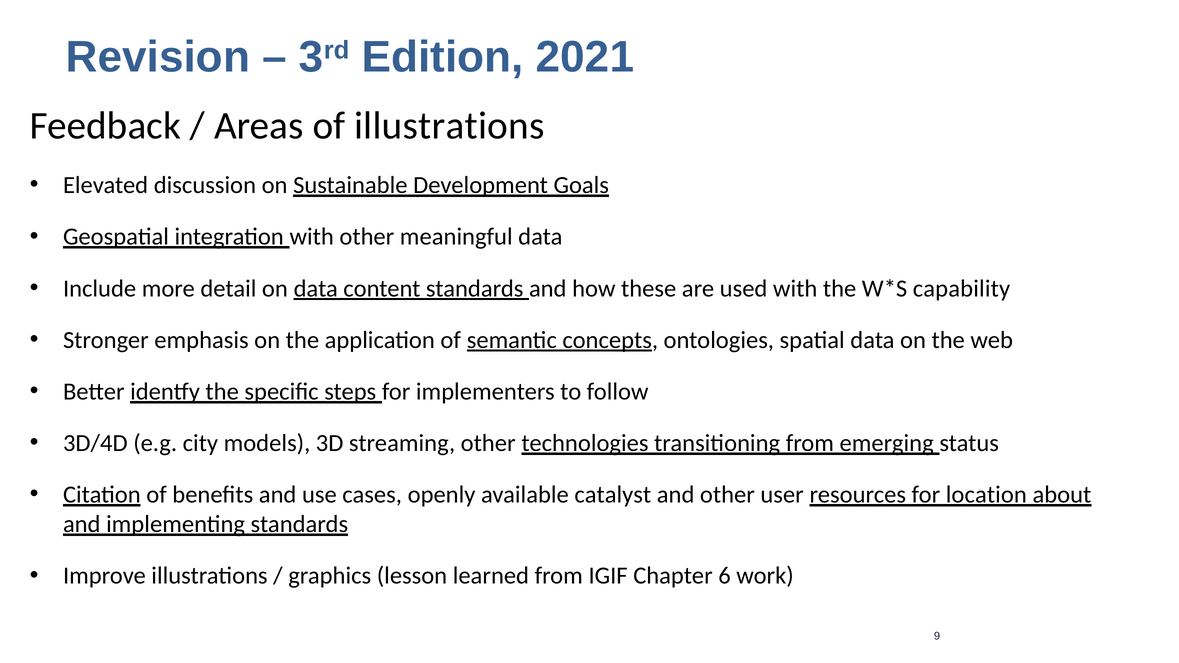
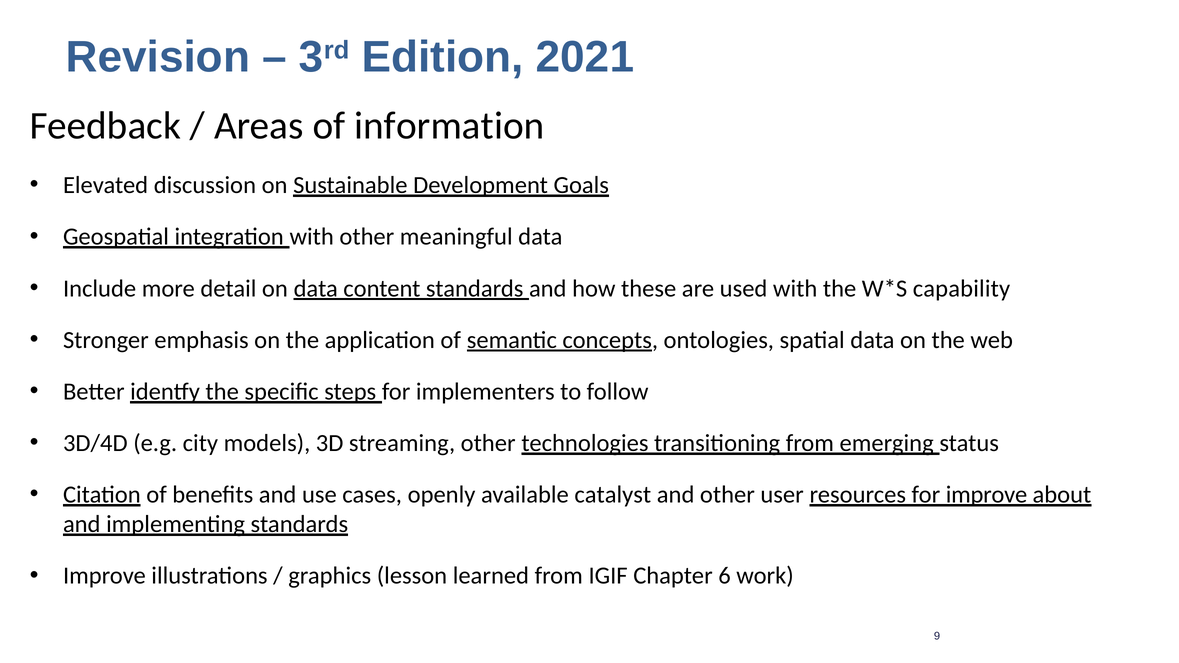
of illustrations: illustrations -> information
for location: location -> improve
